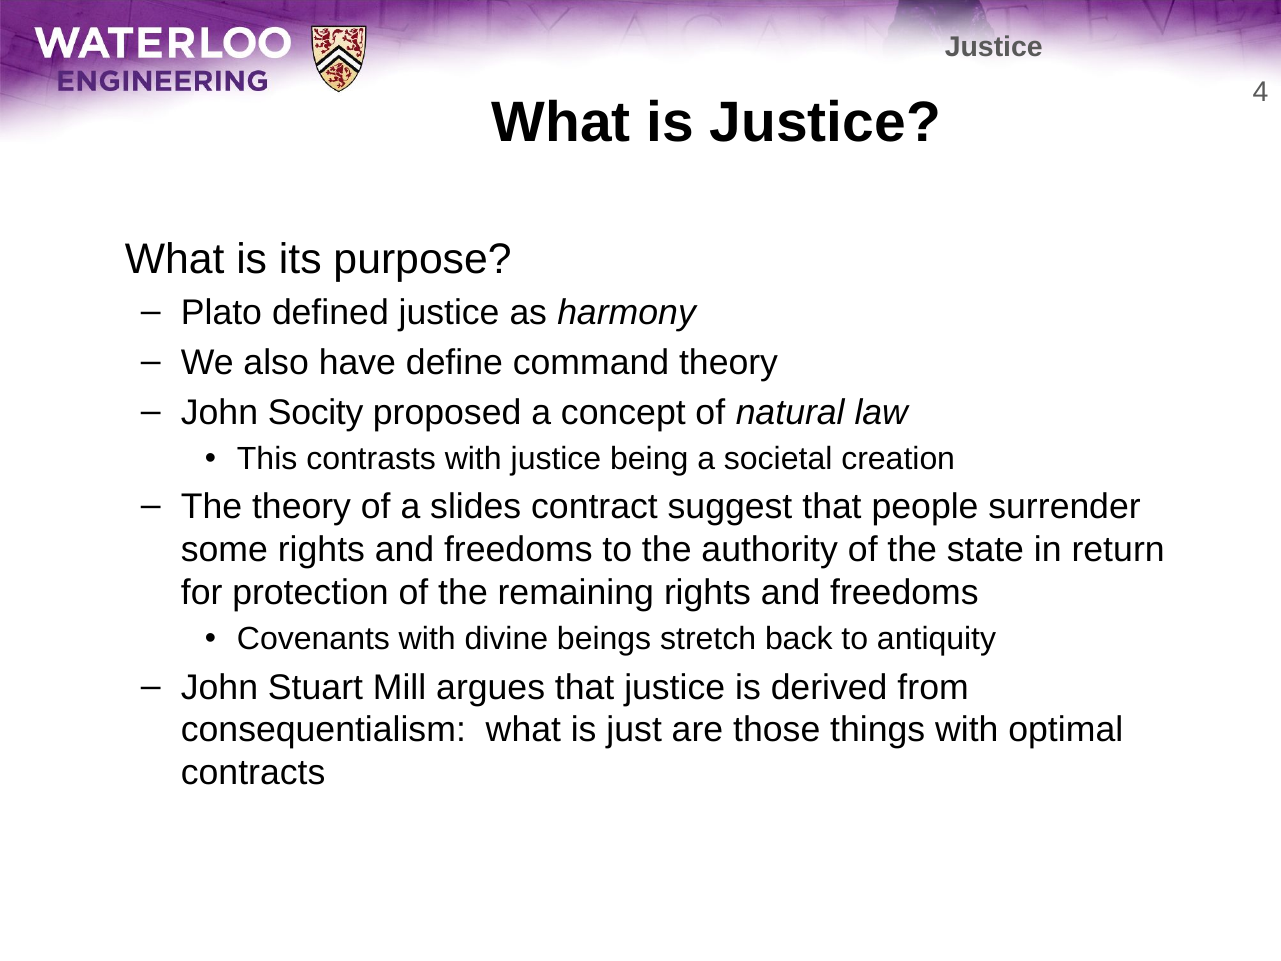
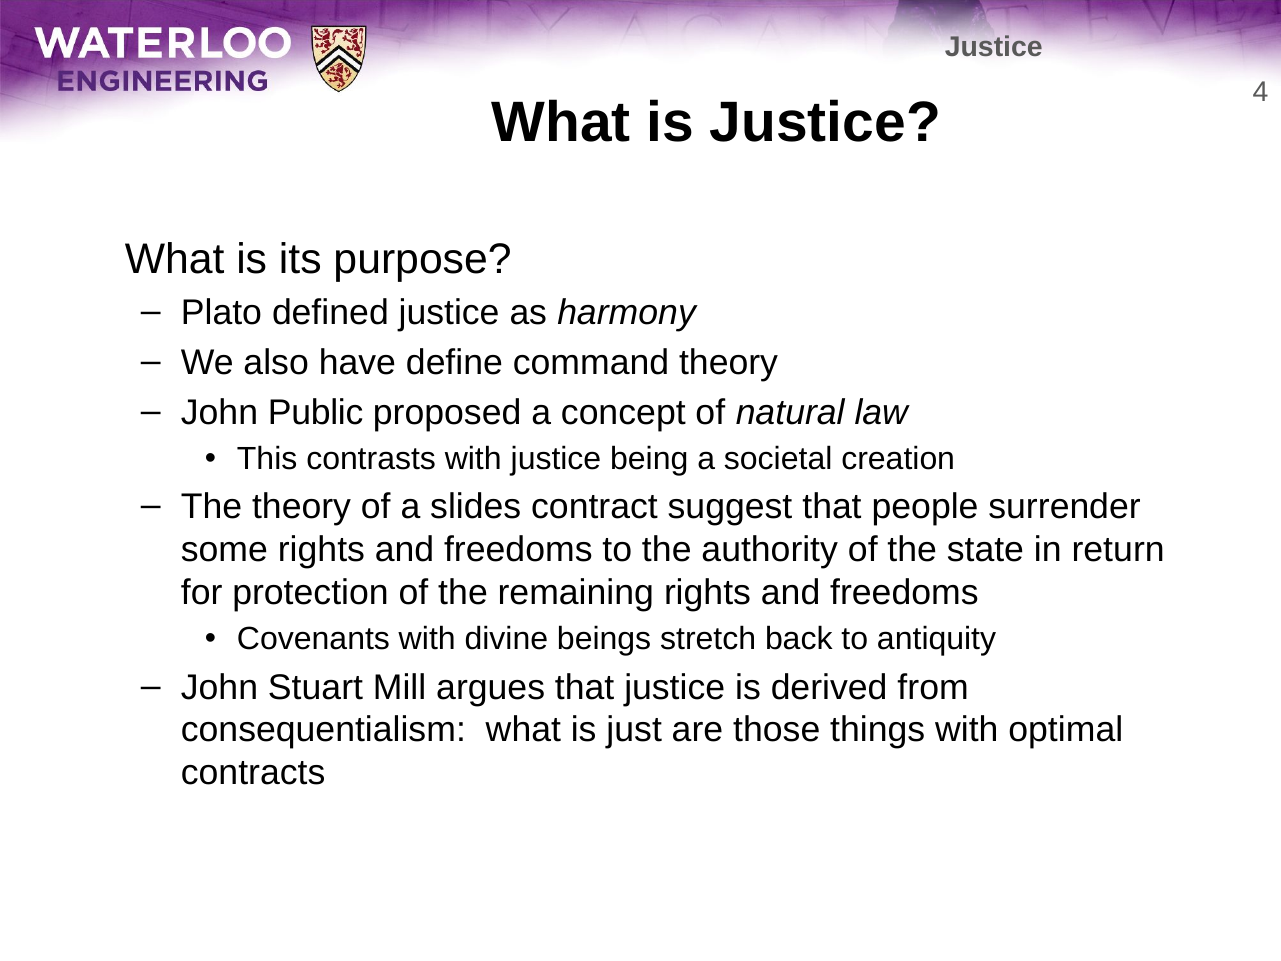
Socity: Socity -> Public
